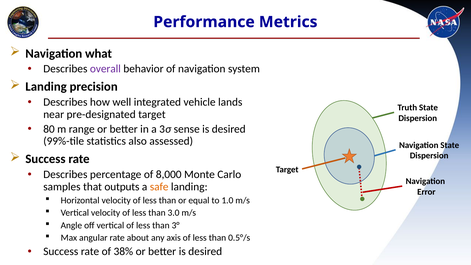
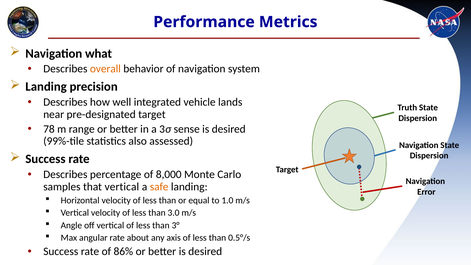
overall colour: purple -> orange
80: 80 -> 78
that outputs: outputs -> vertical
38%: 38% -> 86%
